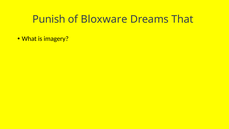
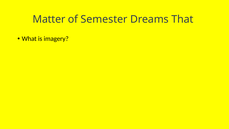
Punish: Punish -> Matter
Bloxware: Bloxware -> Semester
